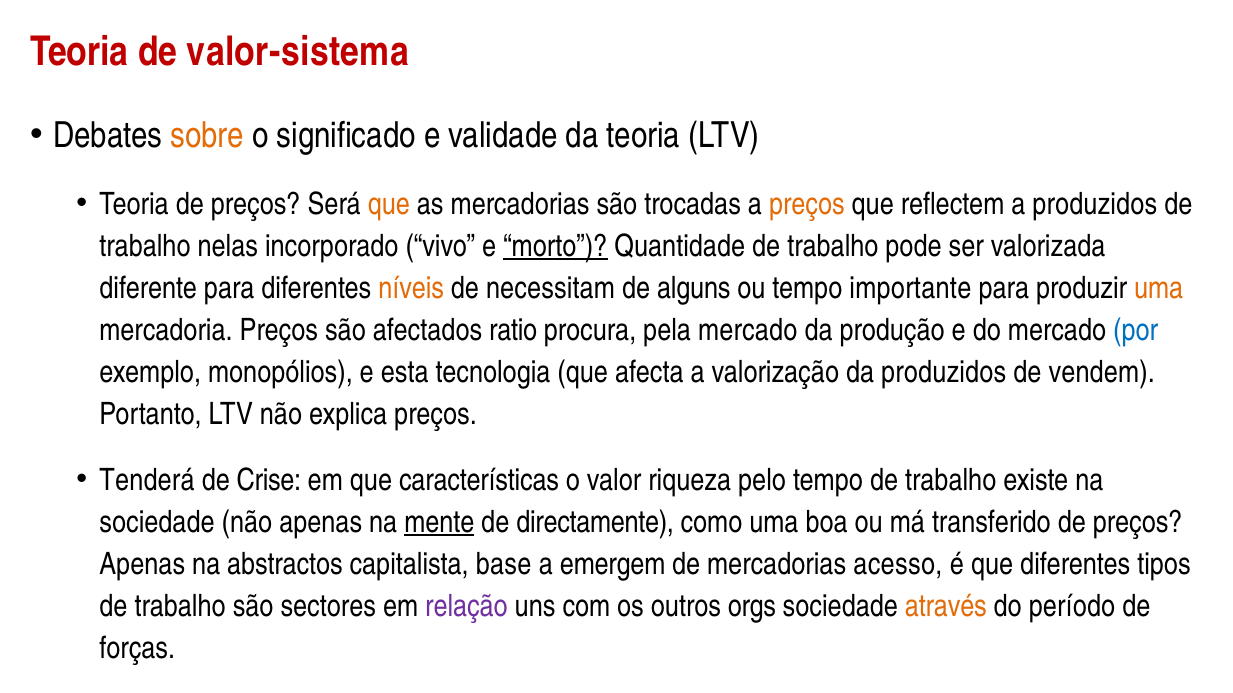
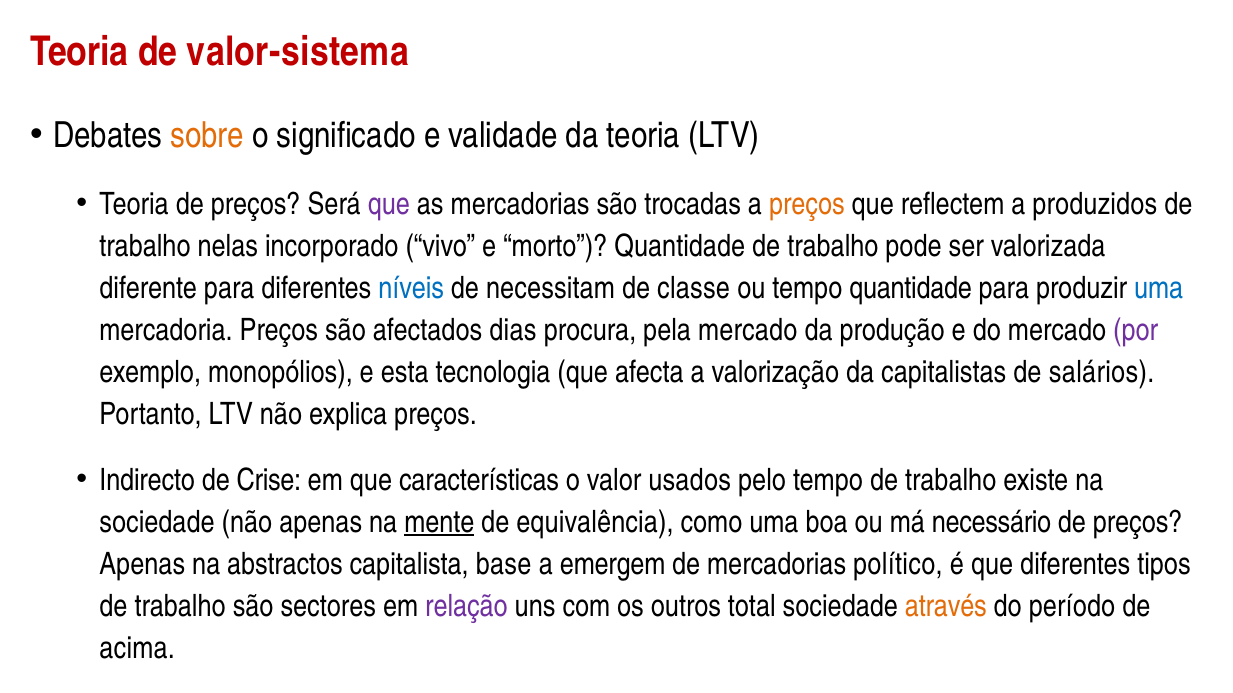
que at (389, 204) colour: orange -> purple
morto underline: present -> none
níveis colour: orange -> blue
alguns: alguns -> classe
tempo importante: importante -> quantidade
uma at (1159, 289) colour: orange -> blue
ratio: ratio -> dias
por colour: blue -> purple
da produzidos: produzidos -> capitalistas
vendem: vendem -> salários
Tenderá: Tenderá -> Indirecto
riqueza: riqueza -> usados
directamente: directamente -> equivalência
transferido: transferido -> necessário
acesso: acesso -> político
orgs: orgs -> total
forças: forças -> acima
